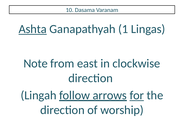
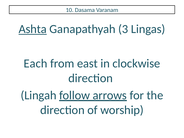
1: 1 -> 3
Note: Note -> Each
for underline: present -> none
